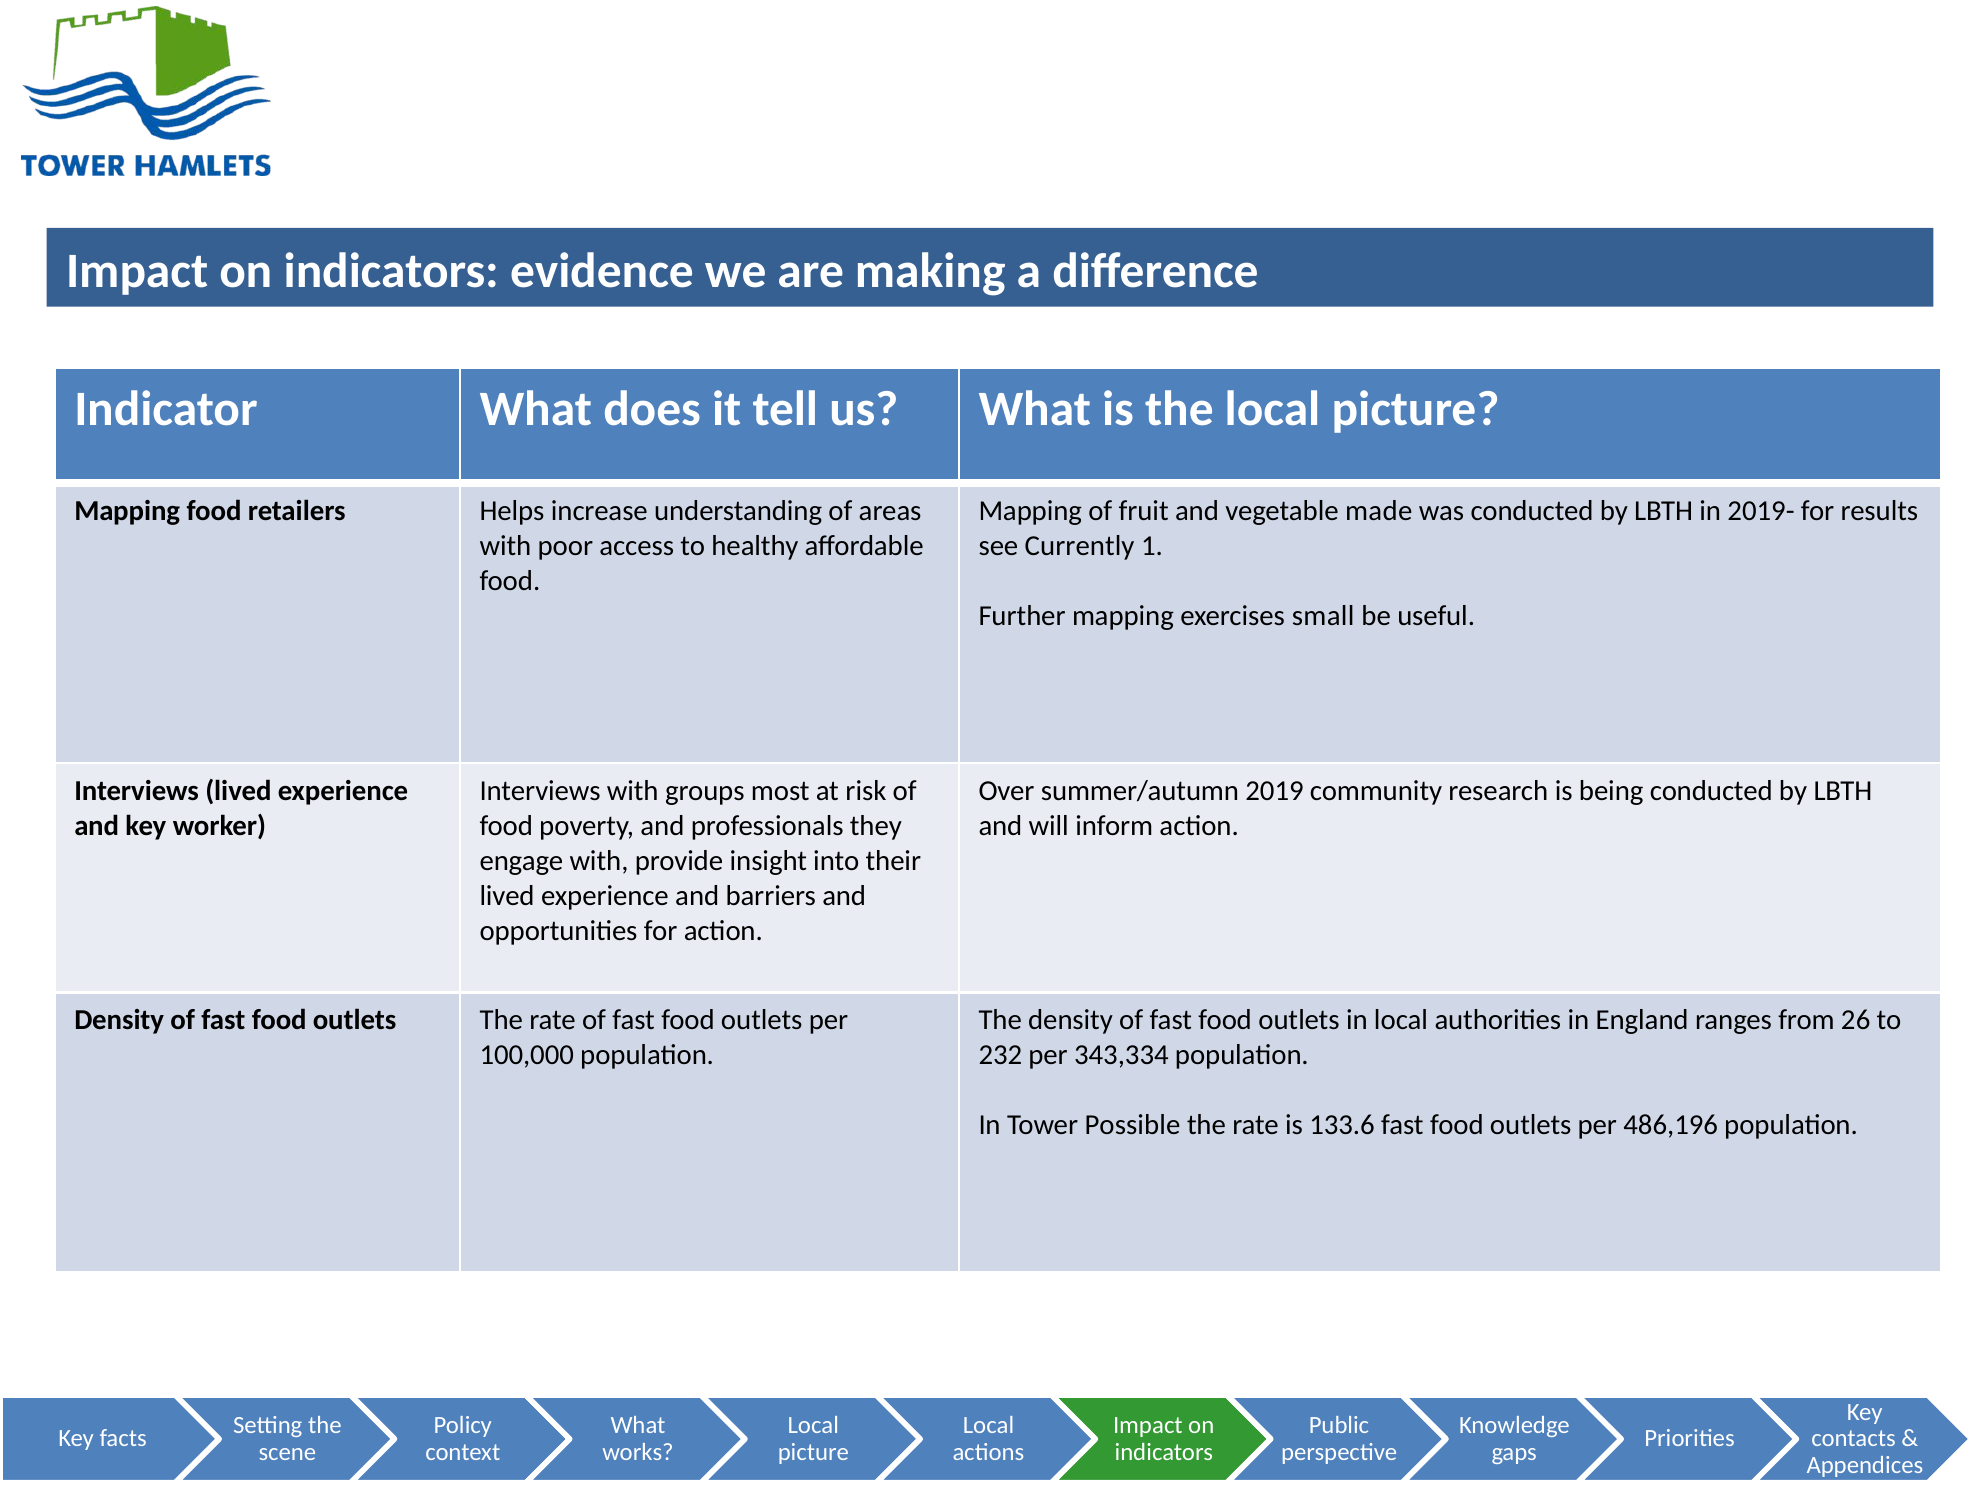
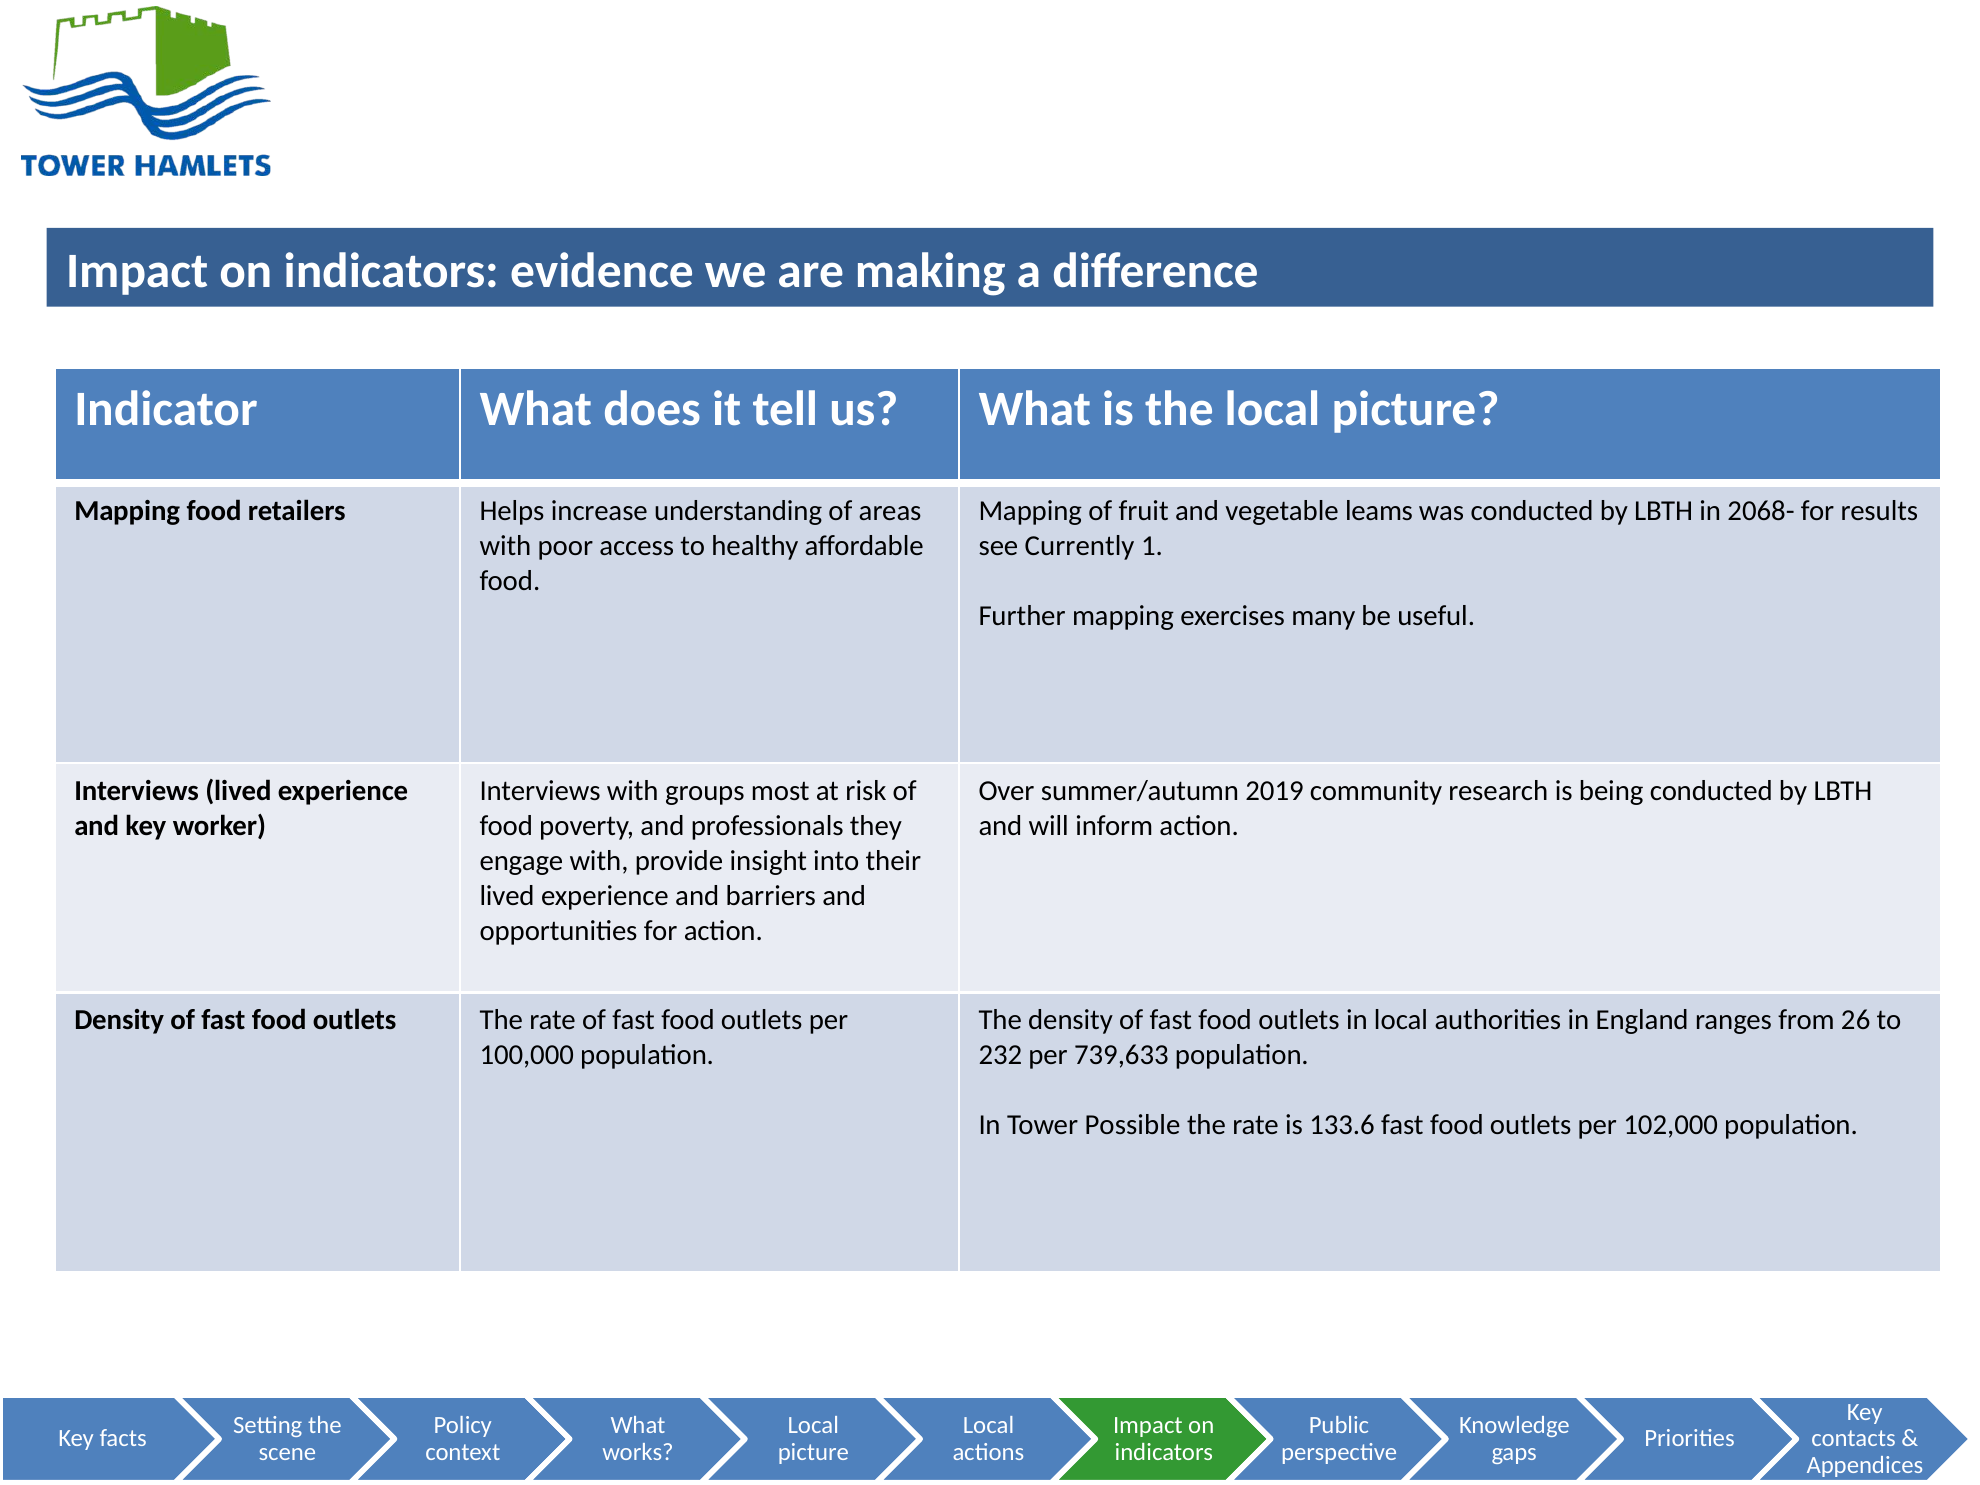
made: made -> leams
2019-: 2019- -> 2068-
small: small -> many
343,334: 343,334 -> 739,633
486,196: 486,196 -> 102,000
